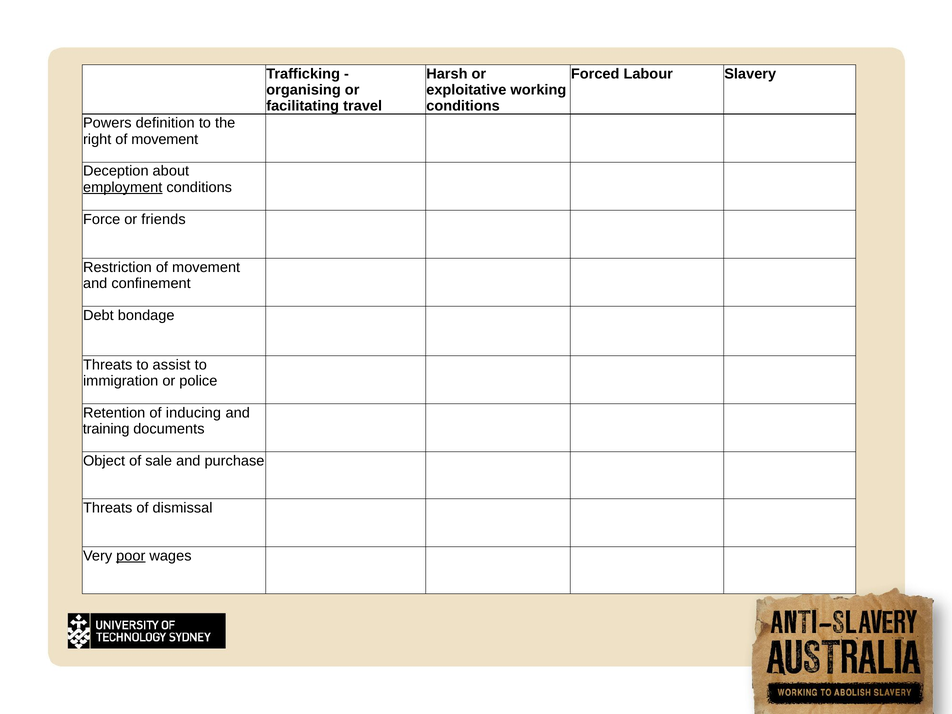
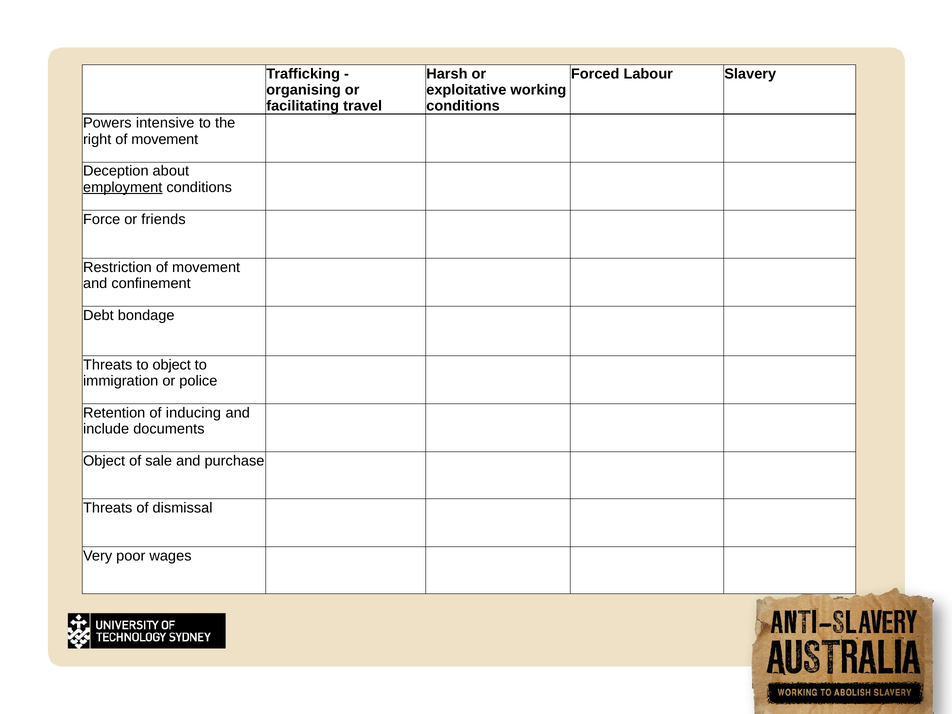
definition: definition -> intensive
to assist: assist -> object
training: training -> include
poor underline: present -> none
